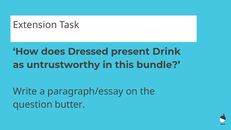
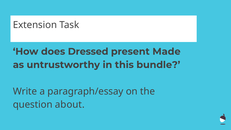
Drink: Drink -> Made
butter: butter -> about
